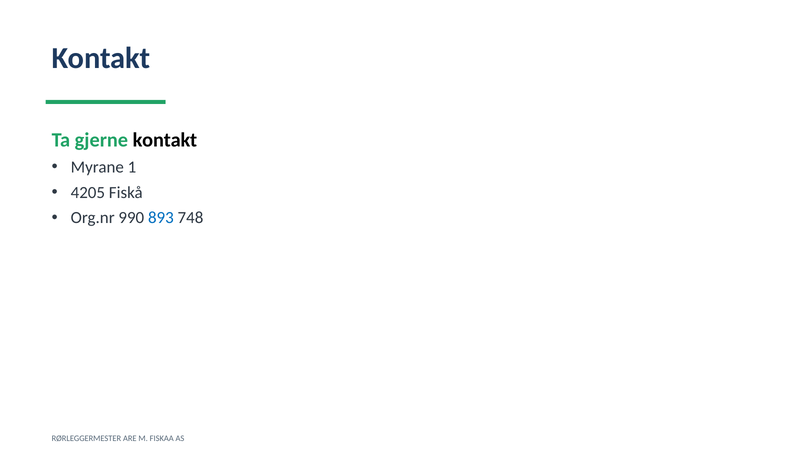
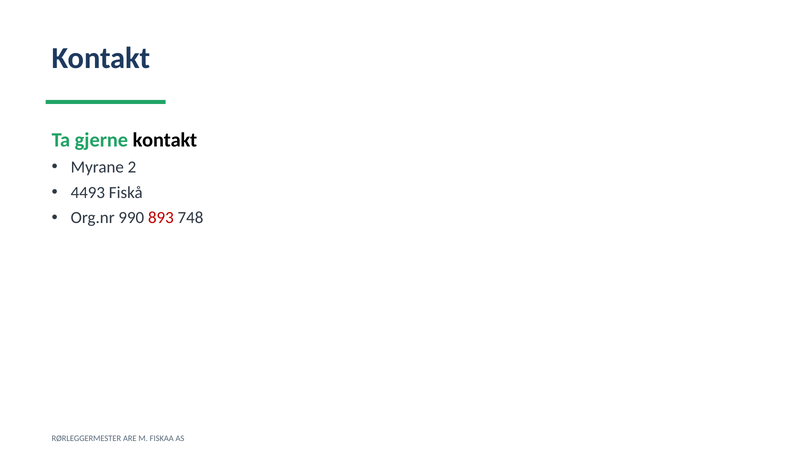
1: 1 -> 2
4205: 4205 -> 4493
893 colour: blue -> red
